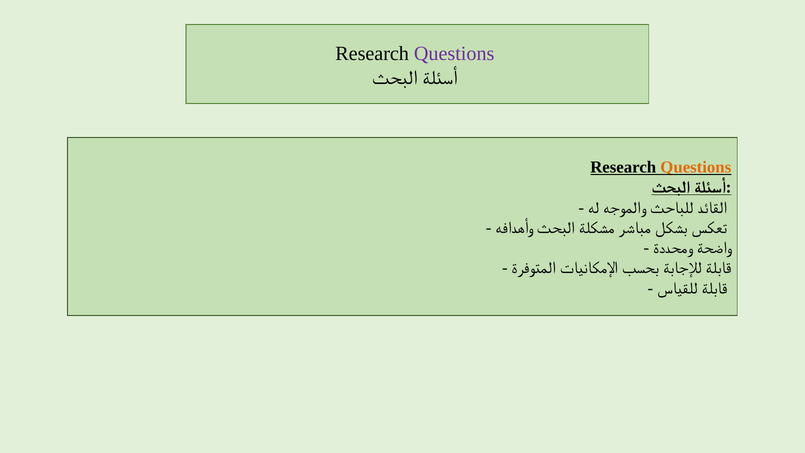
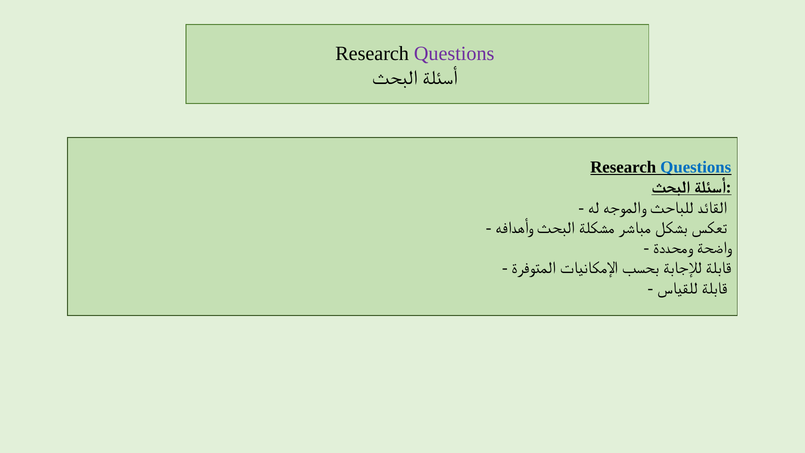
Questions at (696, 167) colour: orange -> blue
